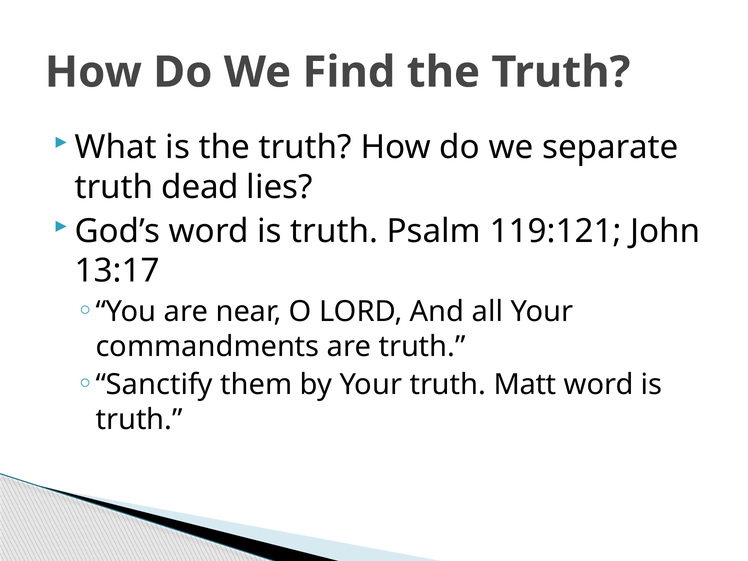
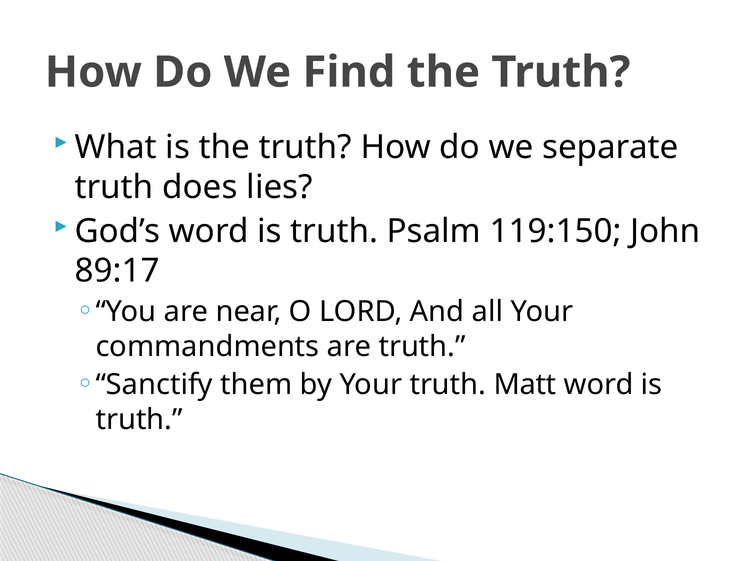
dead: dead -> does
119:121: 119:121 -> 119:150
13:17: 13:17 -> 89:17
